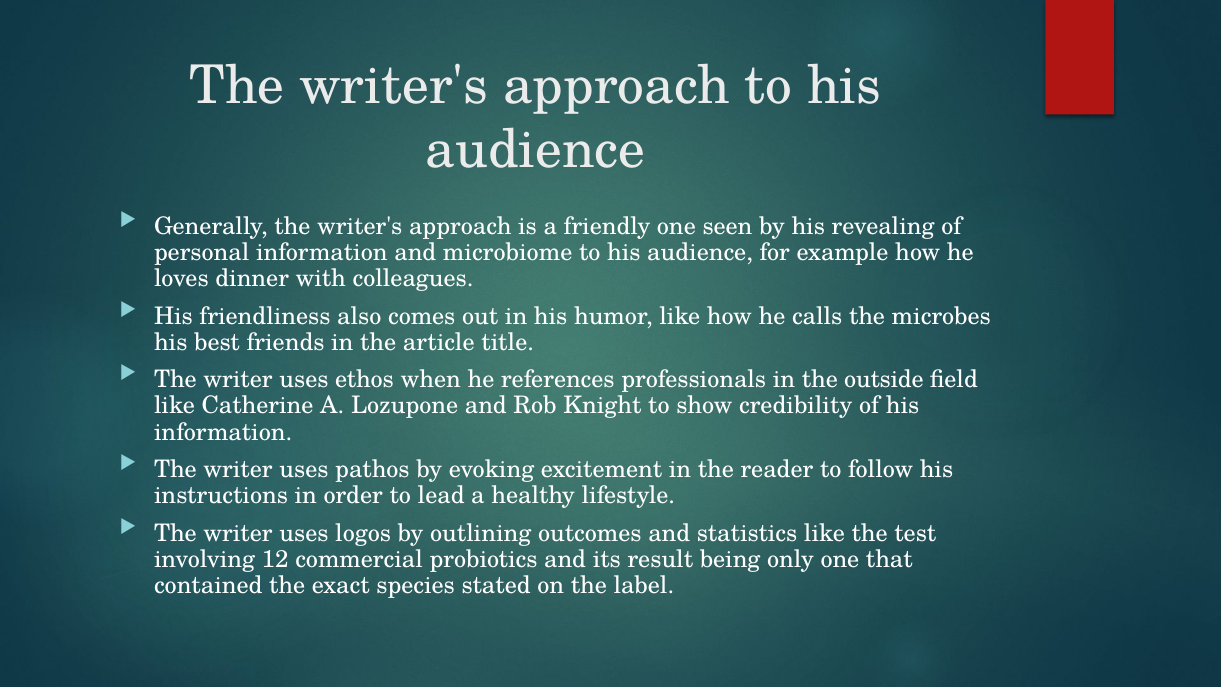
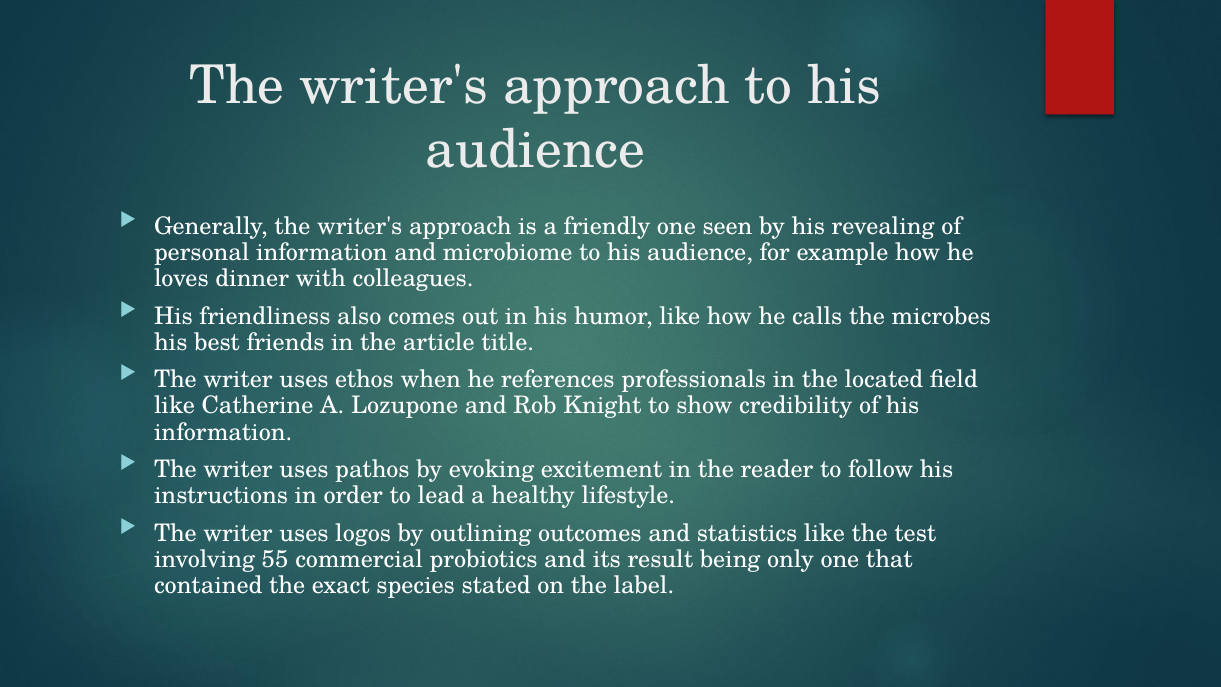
outside: outside -> located
12: 12 -> 55
